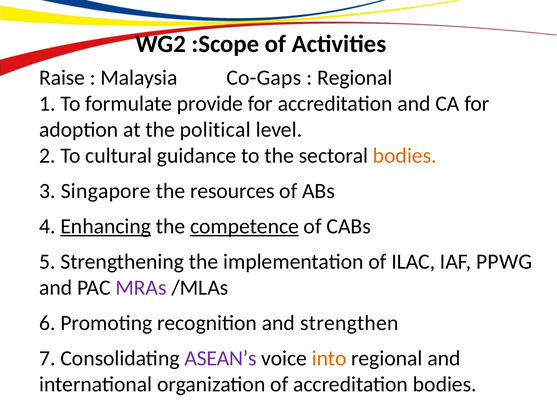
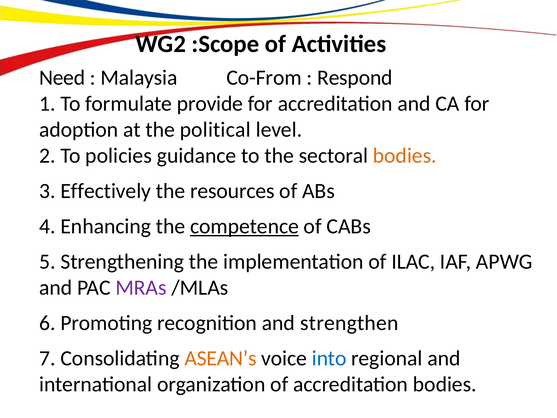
Raise: Raise -> Need
Co-Gaps: Co-Gaps -> Co-From
Regional at (355, 78): Regional -> Respond
cultural: cultural -> policies
Singapore: Singapore -> Effectively
Enhancing underline: present -> none
PPWG: PPWG -> APWG
ASEAN’s colour: purple -> orange
into colour: orange -> blue
